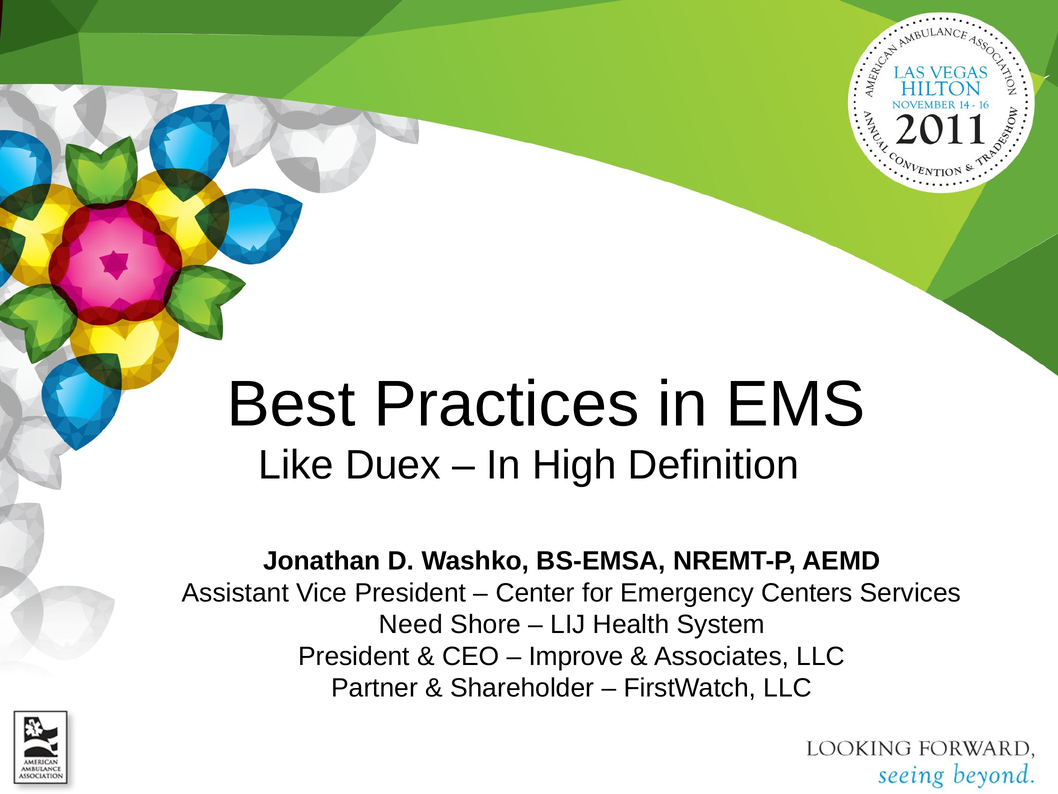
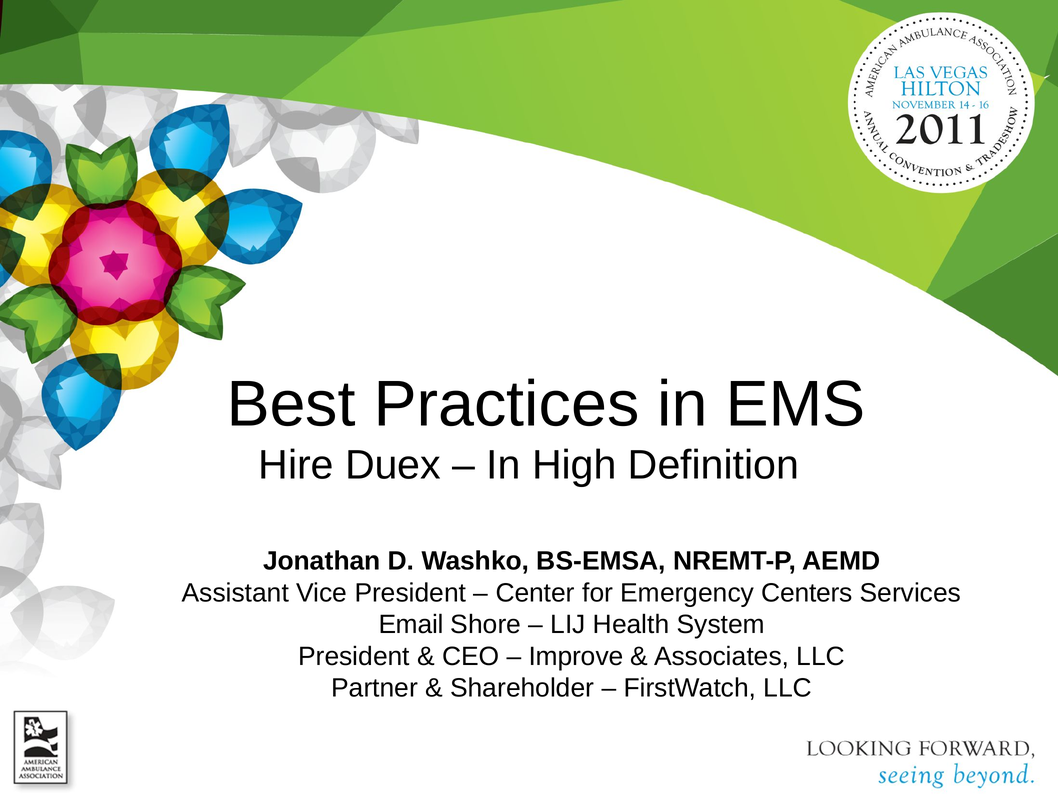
Like: Like -> Hire
Need: Need -> Email
